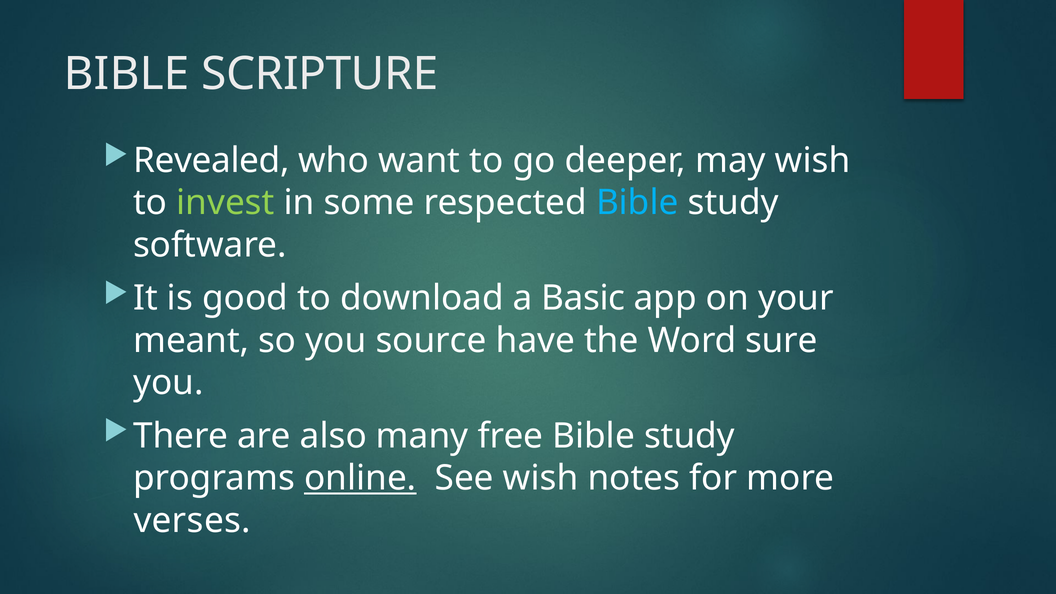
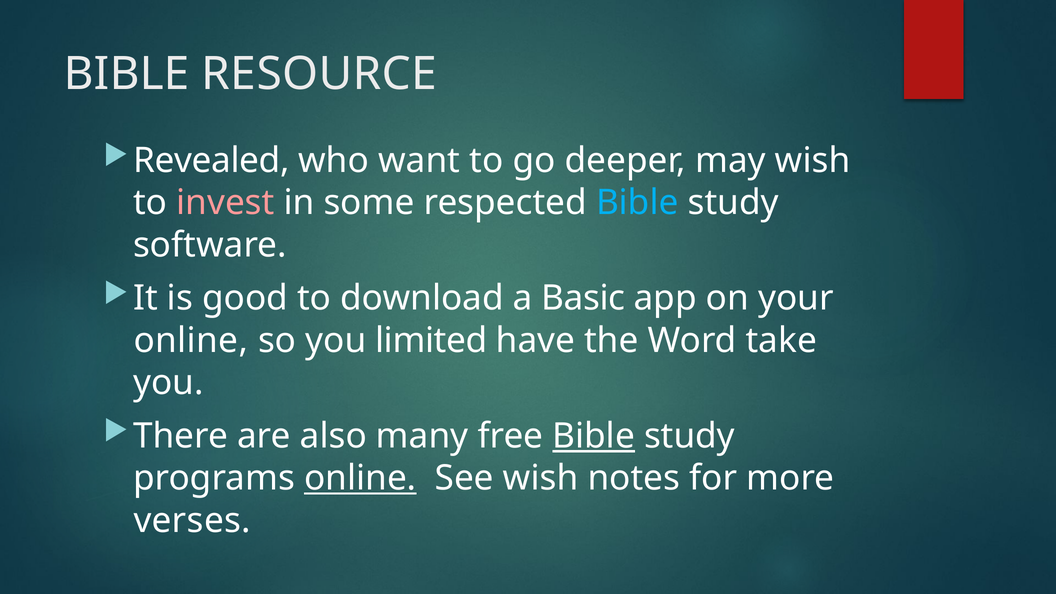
SCRIPTURE: SCRIPTURE -> RESOURCE
invest colour: light green -> pink
meant at (191, 341): meant -> online
source: source -> limited
sure: sure -> take
Bible at (594, 436) underline: none -> present
